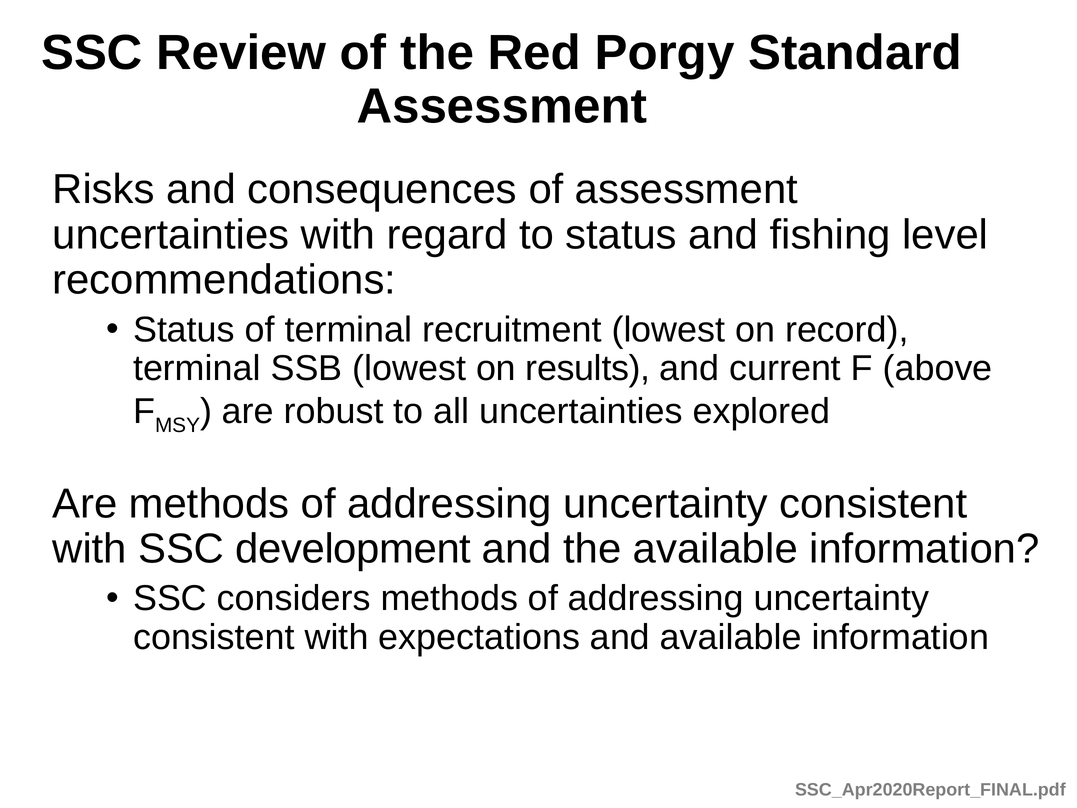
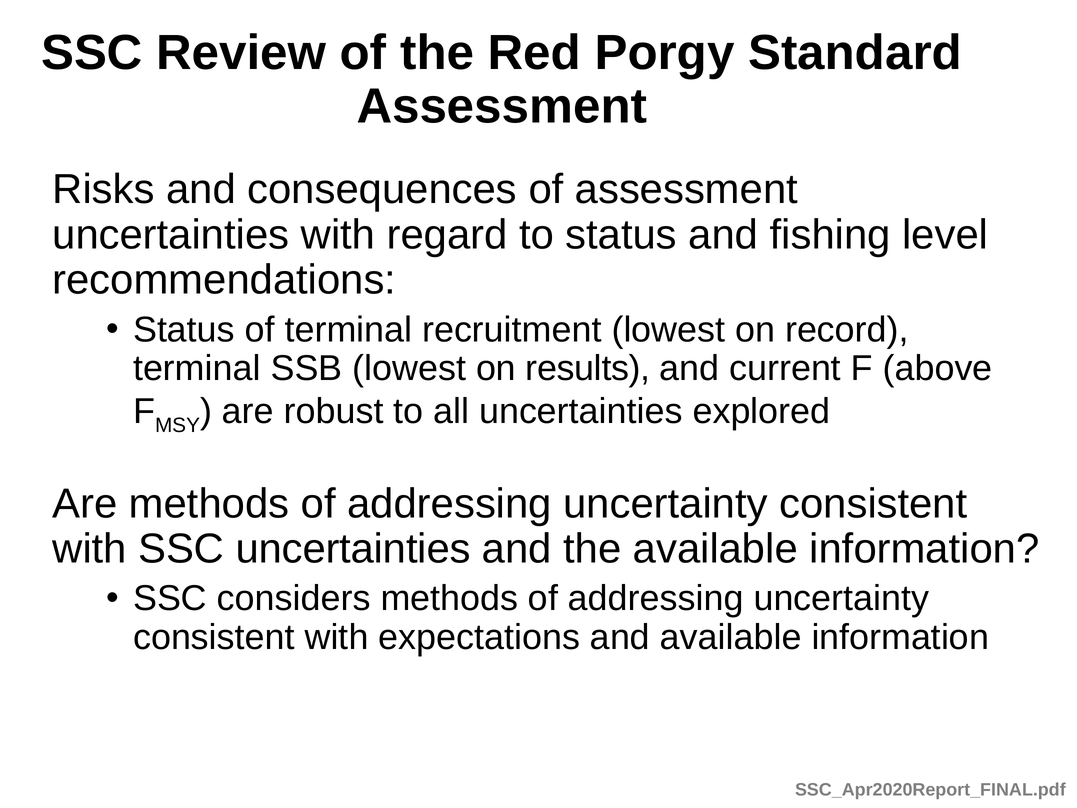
SSC development: development -> uncertainties
